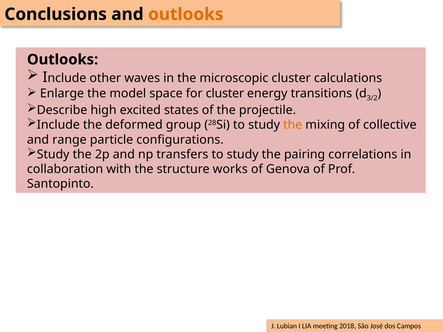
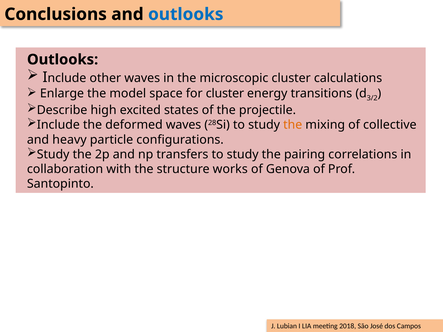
outlooks at (186, 14) colour: orange -> blue
deformed group: group -> waves
range: range -> heavy
